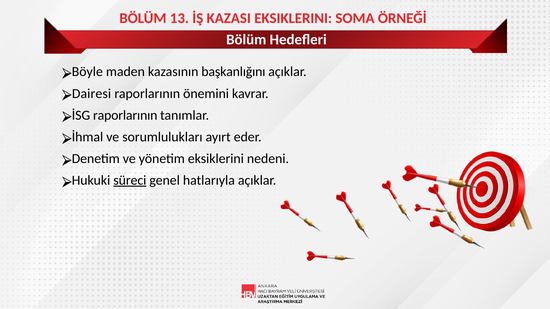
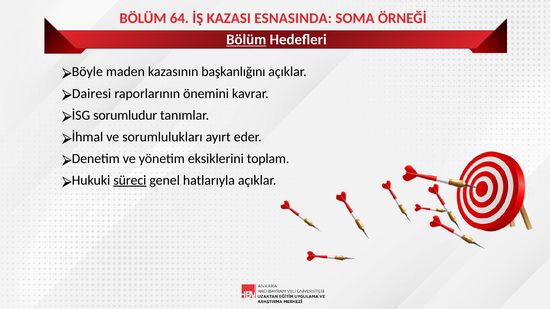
13: 13 -> 64
KAZASI EKSIKLERINI: EKSIKLERINI -> ESNASINDA
Bölüm at (246, 40) underline: none -> present
İSG raporlarının: raporlarının -> sorumludur
nedeni: nedeni -> toplam
